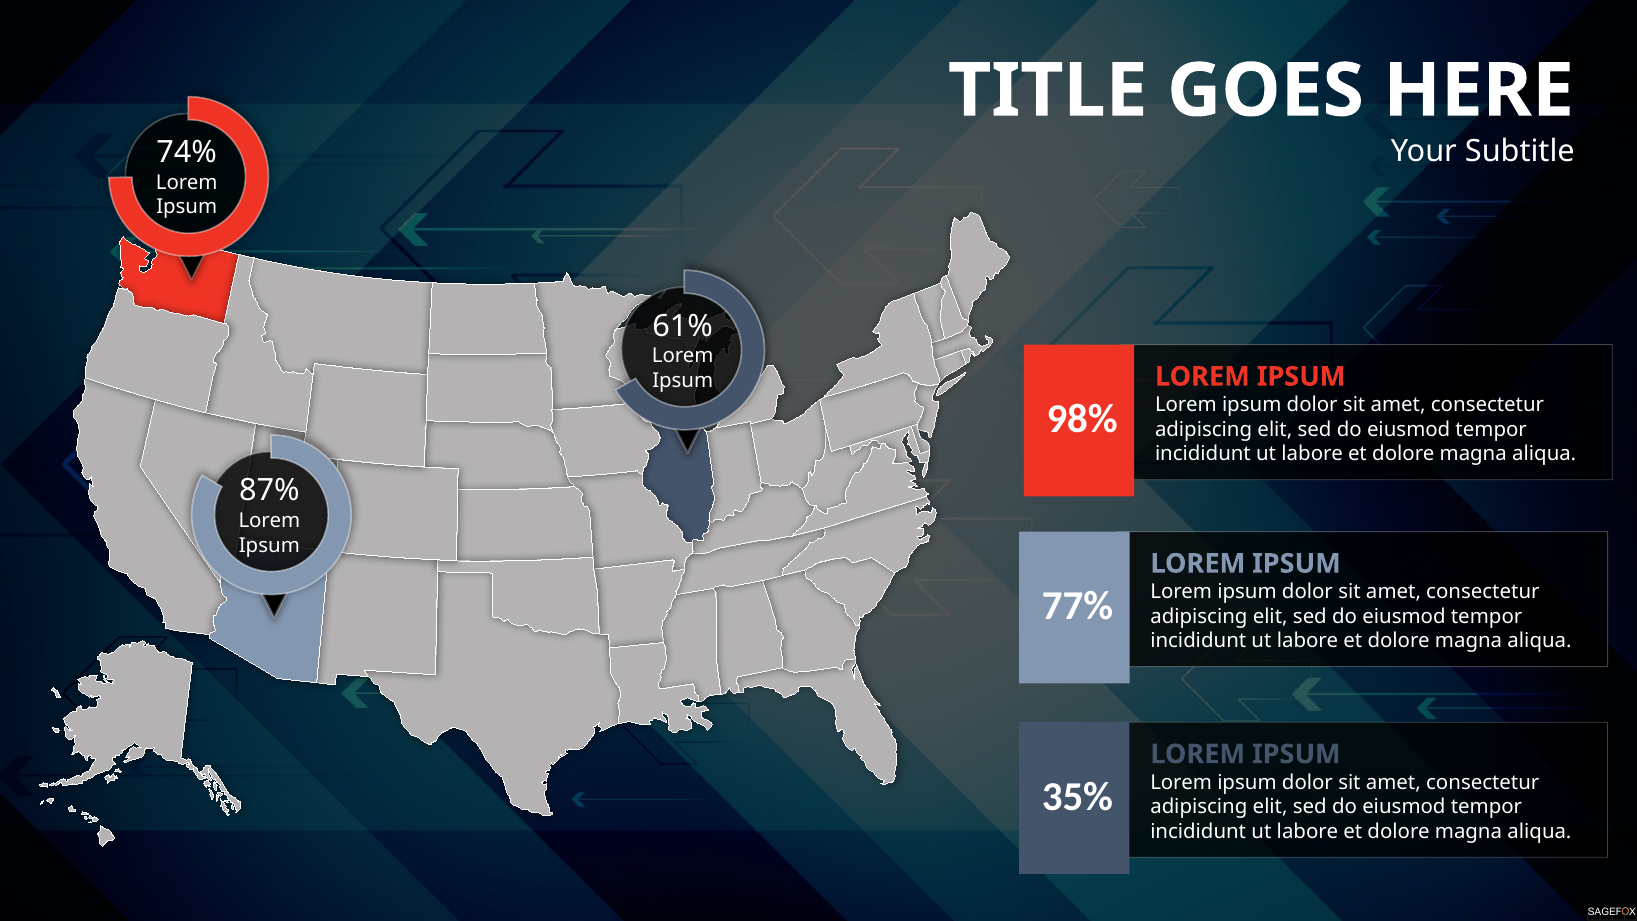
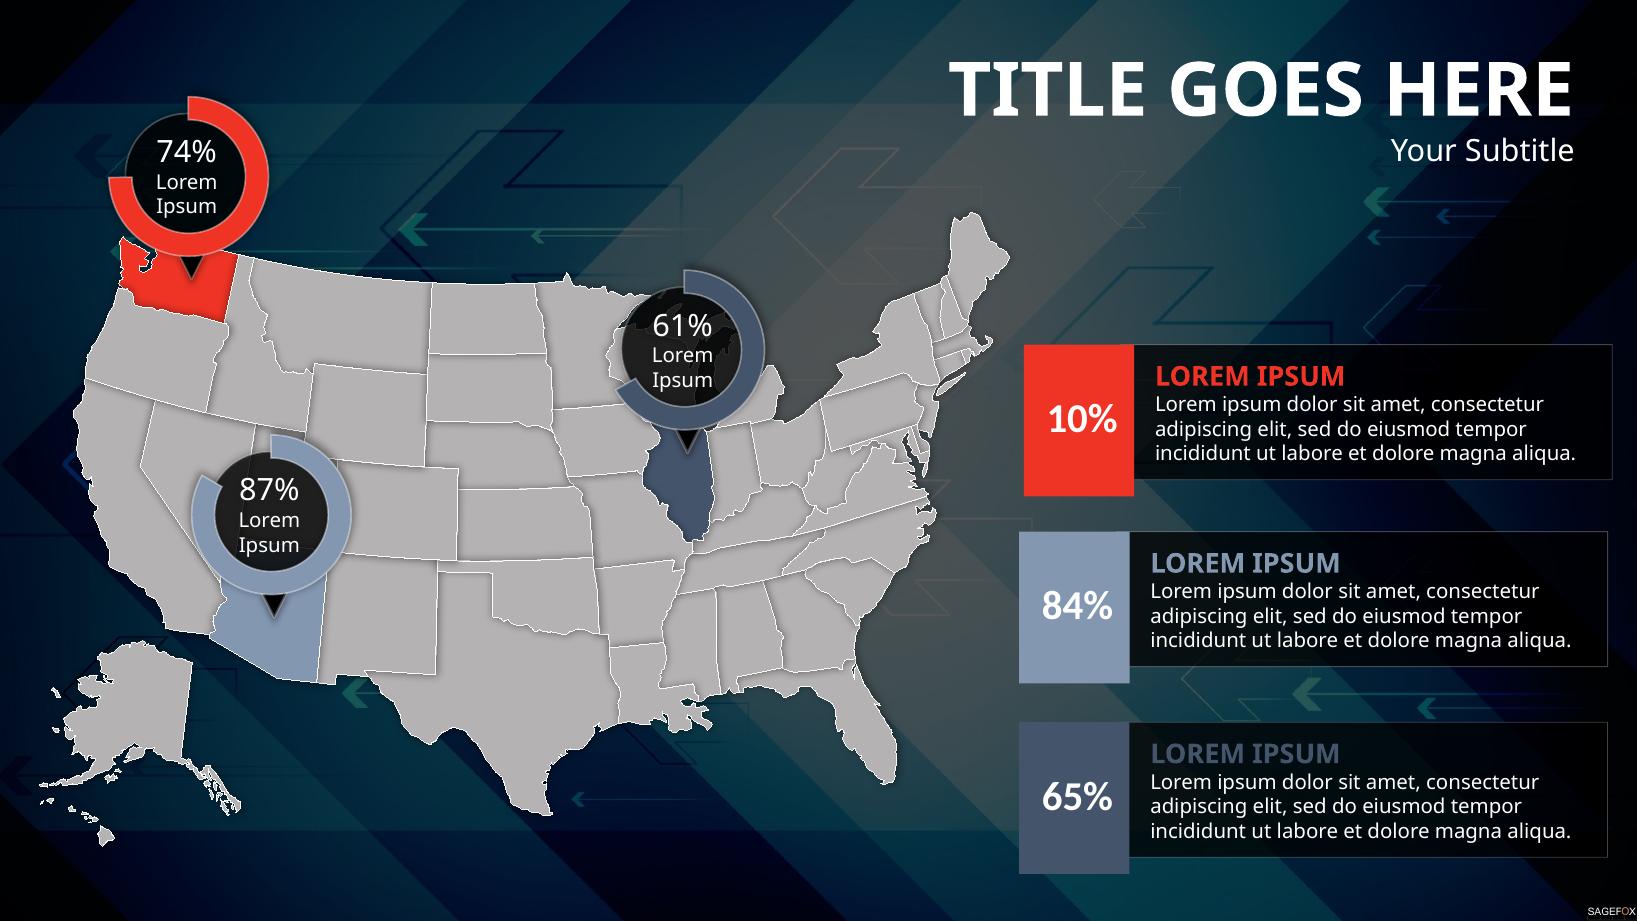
98%: 98% -> 10%
77%: 77% -> 84%
35%: 35% -> 65%
